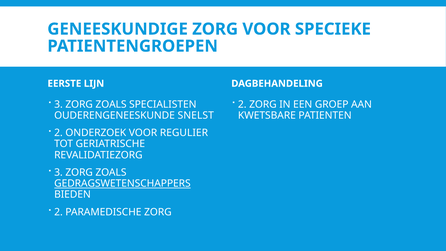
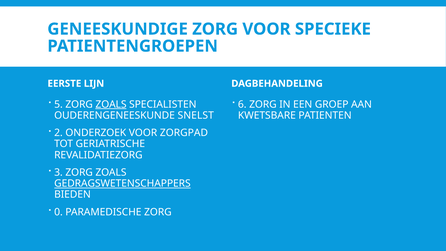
3 at (58, 104): 3 -> 5
ZOALS at (111, 104) underline: none -> present
2 at (242, 104): 2 -> 6
REGULIER: REGULIER -> ZORGPAD
2 at (58, 212): 2 -> 0
